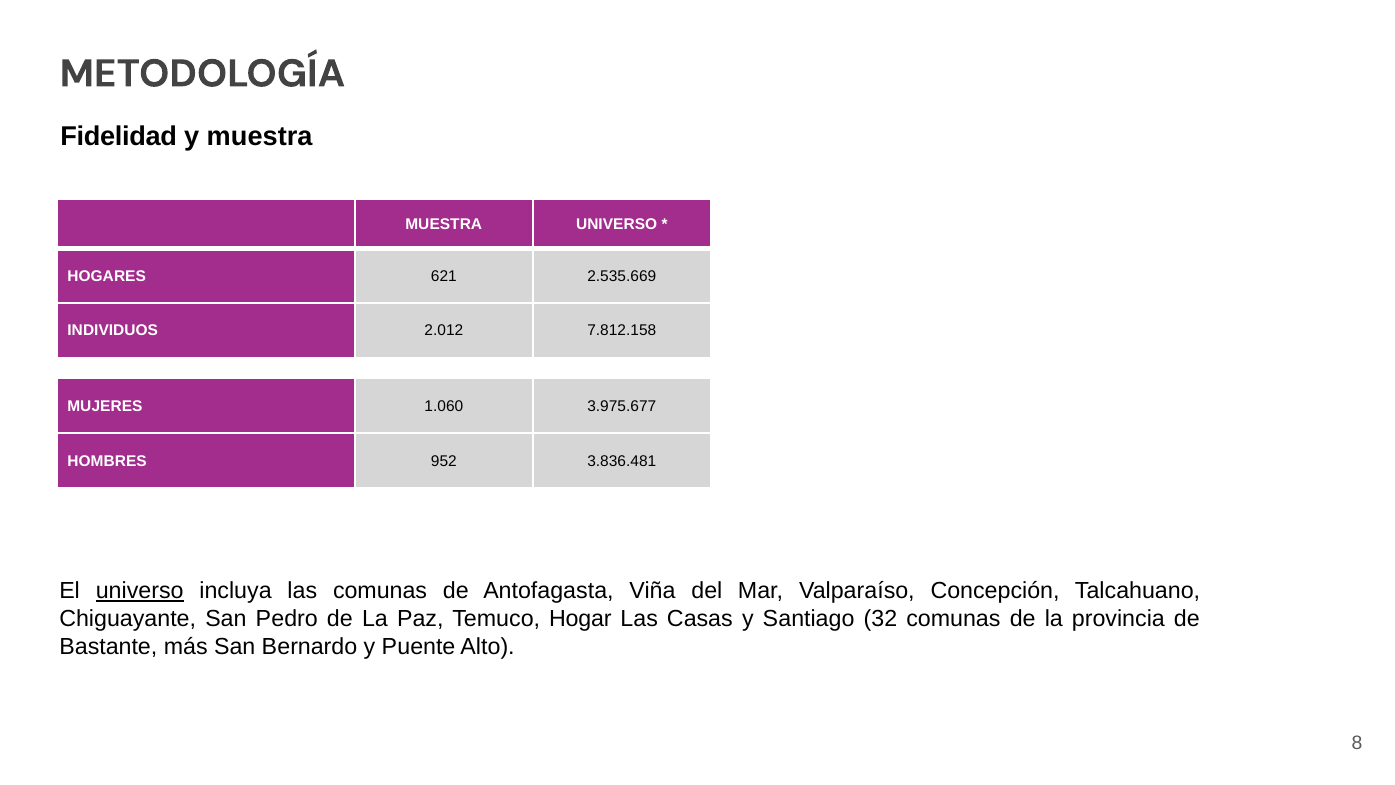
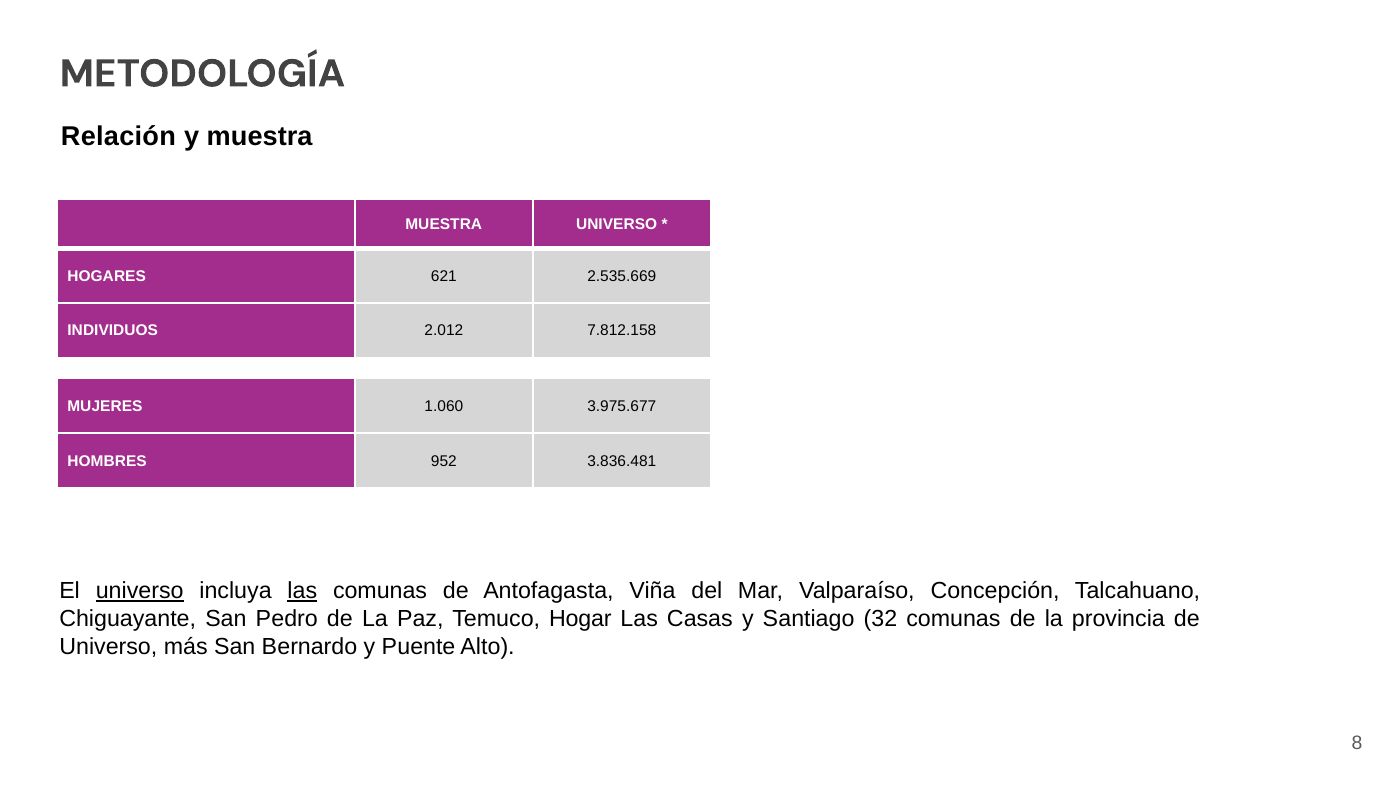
Fidelidad: Fidelidad -> Relación
las at (302, 591) underline: none -> present
Bastante at (108, 647): Bastante -> Universo
